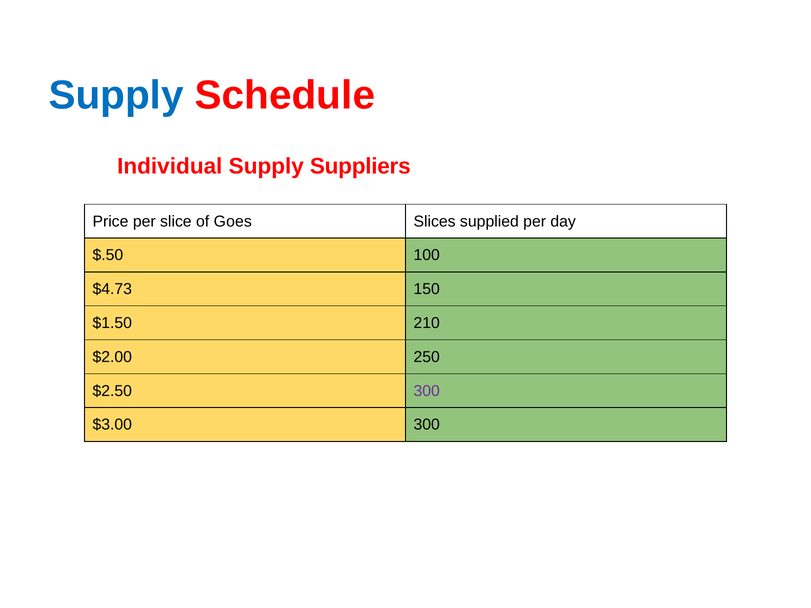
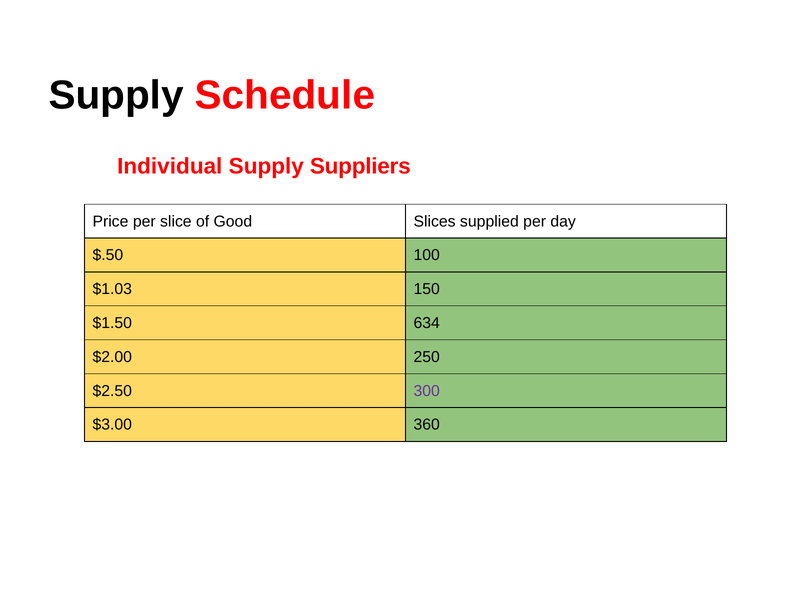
Supply at (116, 96) colour: blue -> black
Goes: Goes -> Good
$4.73: $4.73 -> $1.03
210: 210 -> 634
$3.00 300: 300 -> 360
